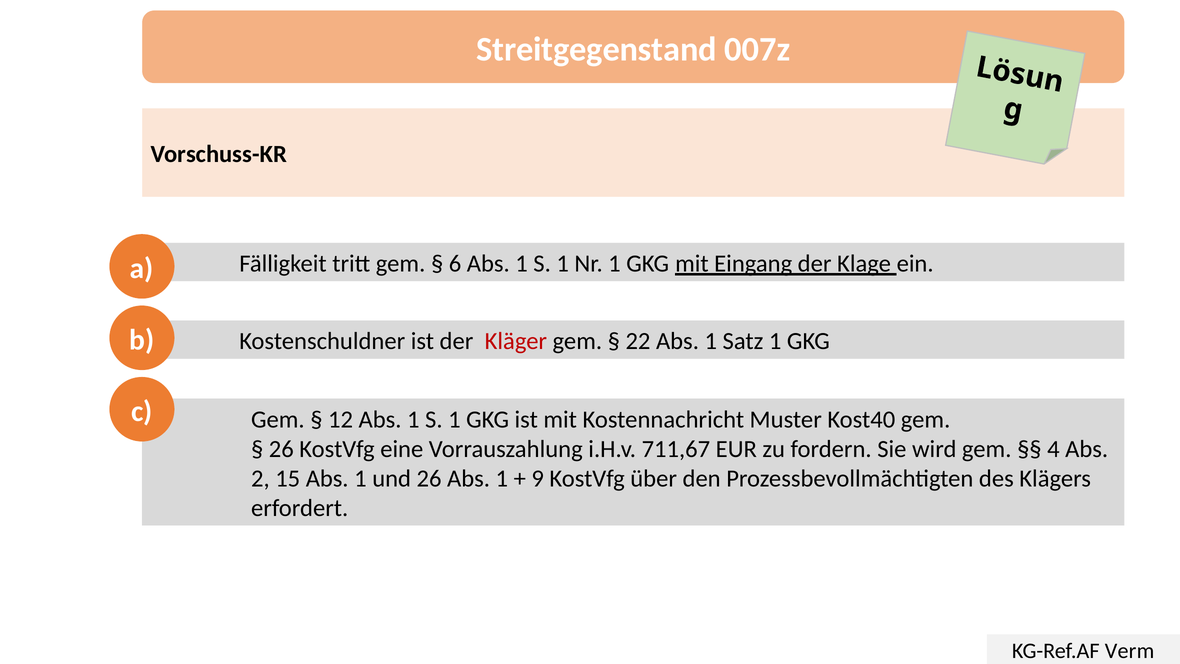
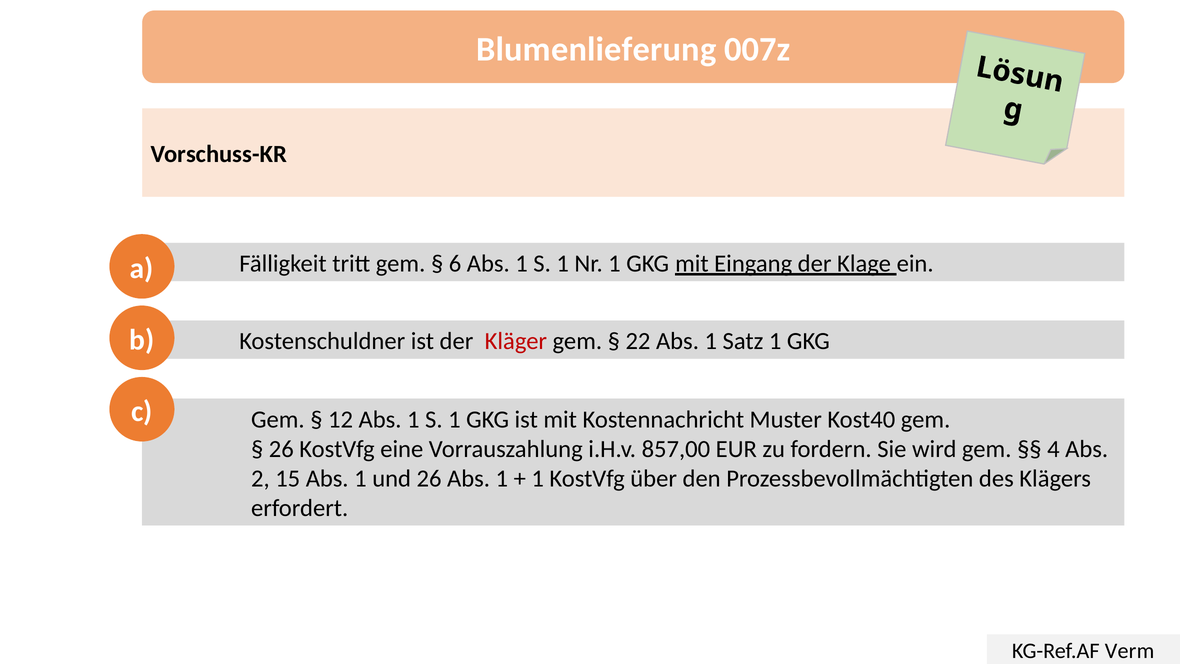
Streitgegenstand: Streitgegenstand -> Blumenlieferung
711,67: 711,67 -> 857,00
9 at (538, 478): 9 -> 1
